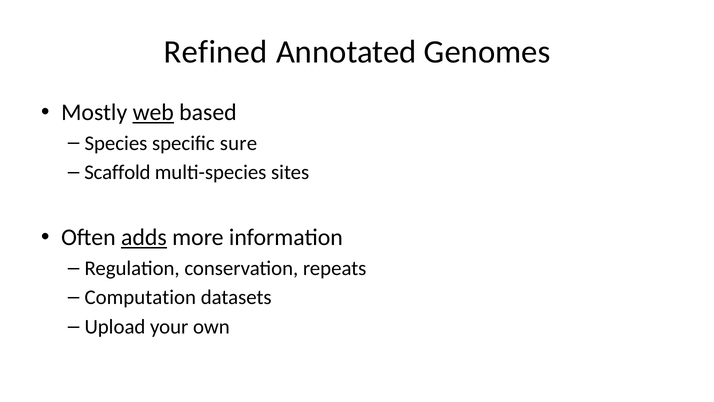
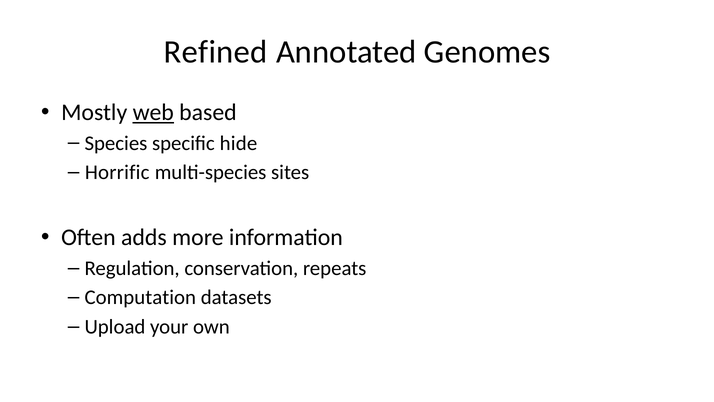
sure: sure -> hide
Scaffold: Scaffold -> Horrific
adds underline: present -> none
